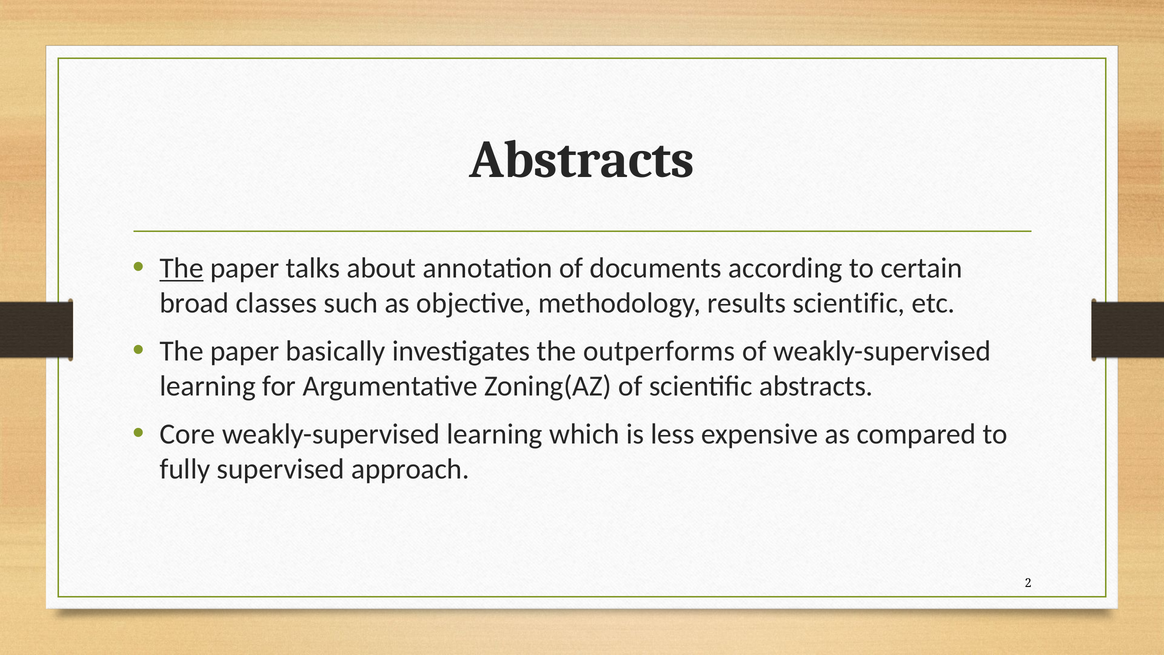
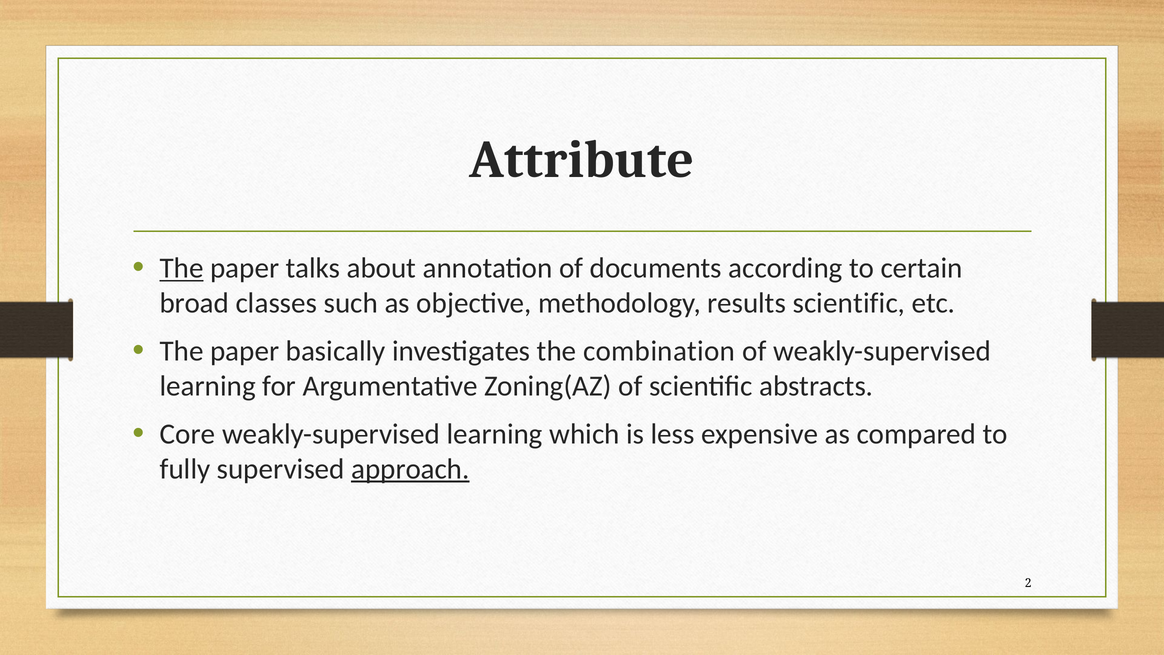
Abstracts at (582, 160): Abstracts -> Attribute
outperforms: outperforms -> combination
approach underline: none -> present
